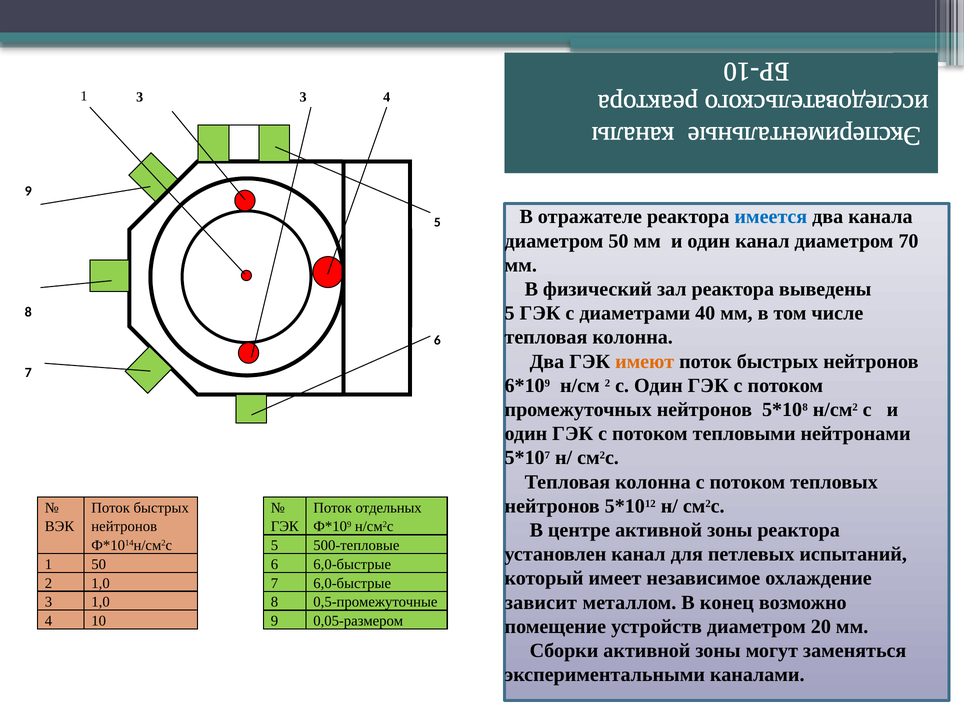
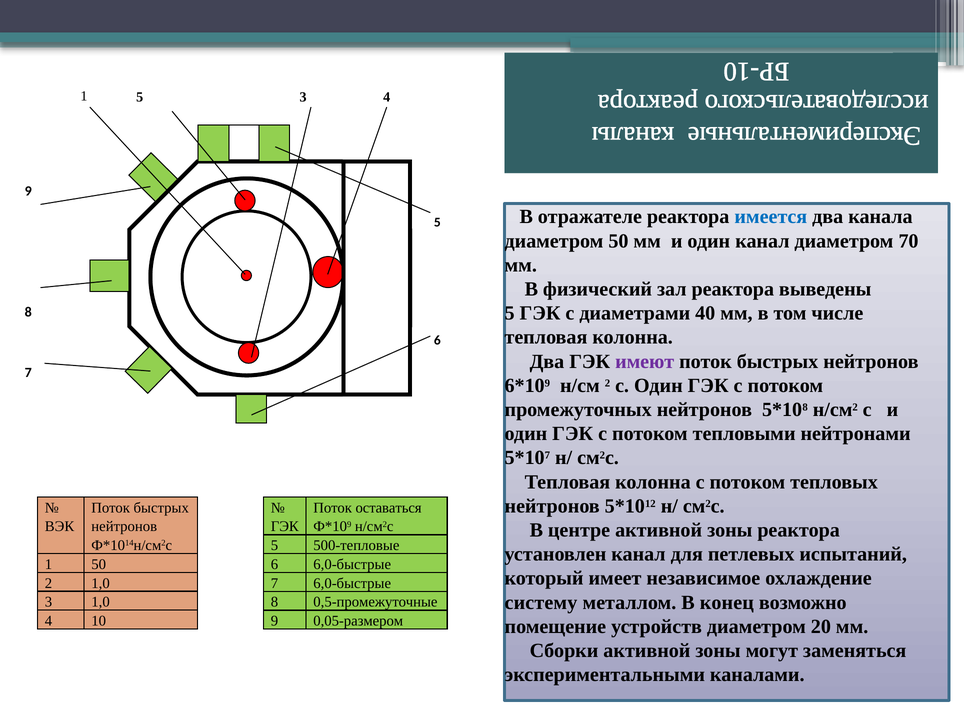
1 3: 3 -> 5
имеют colour: orange -> purple
отдельных: отдельных -> оставаться
зависит: зависит -> систему
